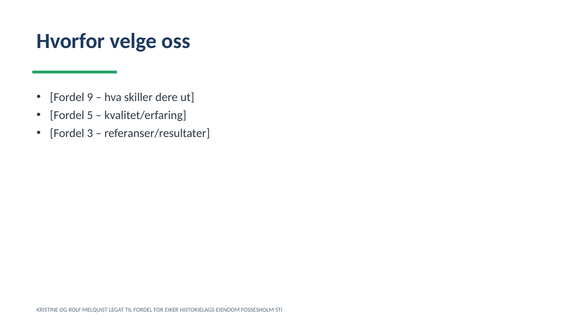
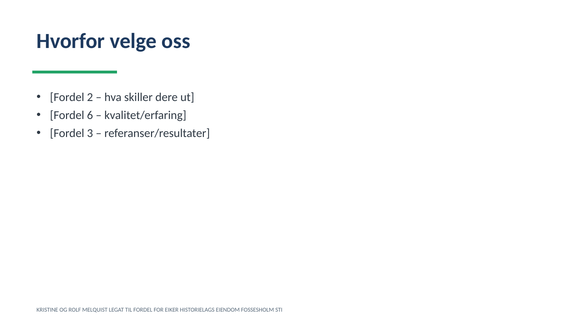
9: 9 -> 2
5: 5 -> 6
